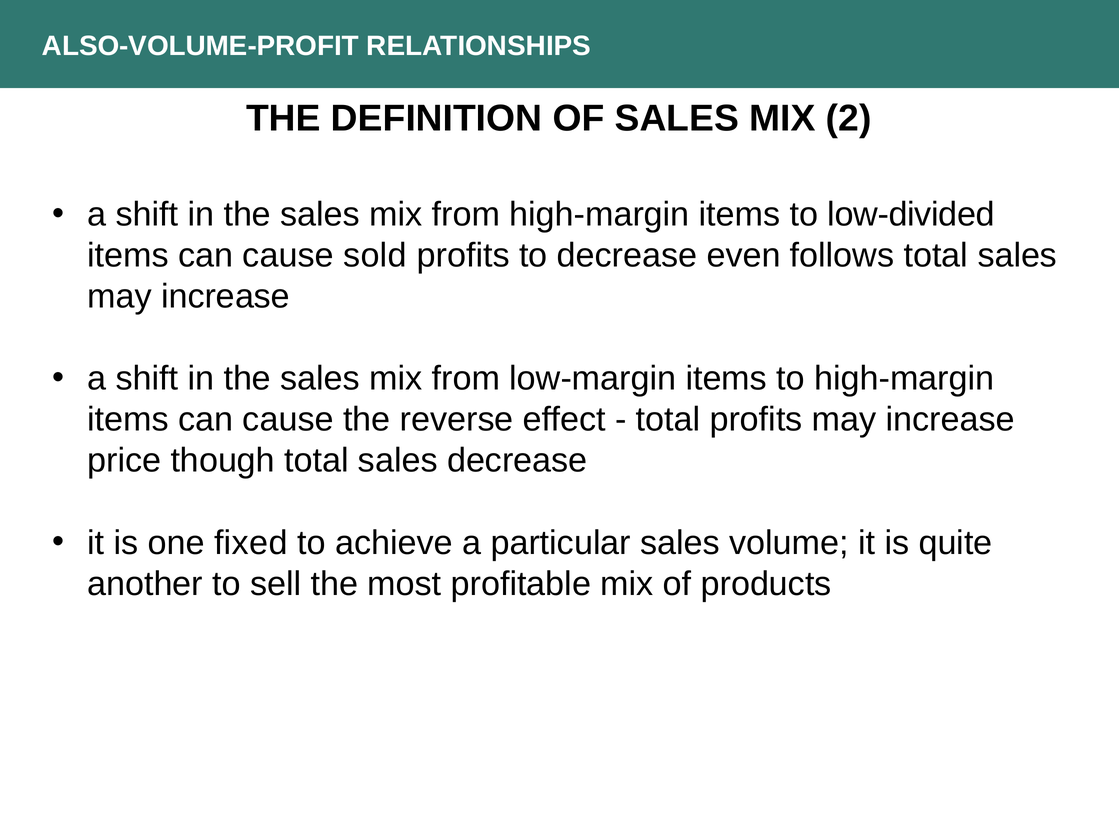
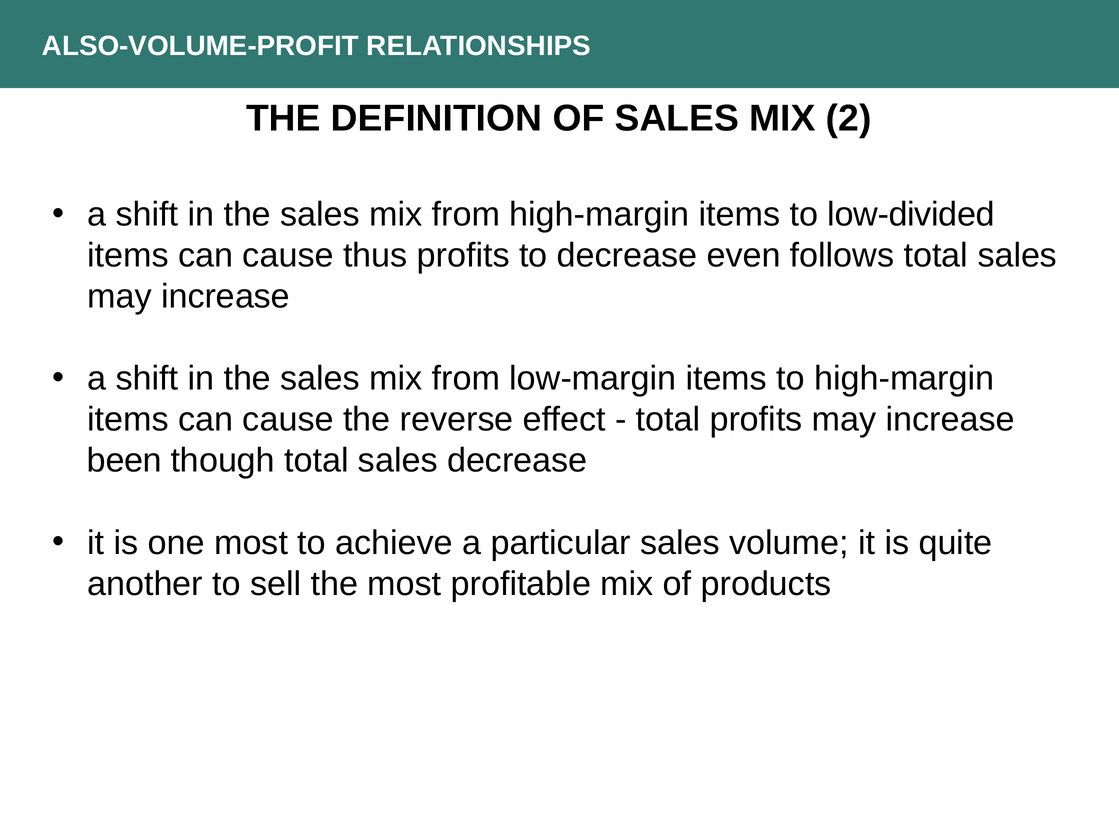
sold: sold -> thus
price: price -> been
one fixed: fixed -> most
